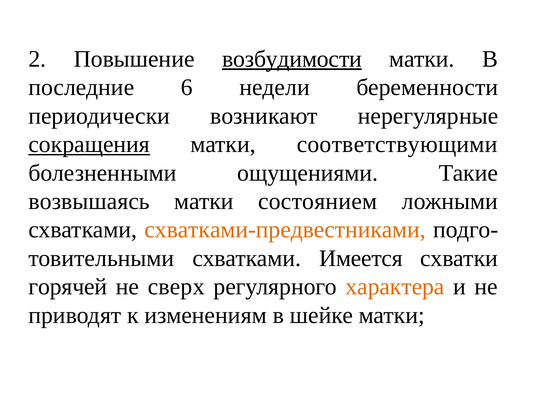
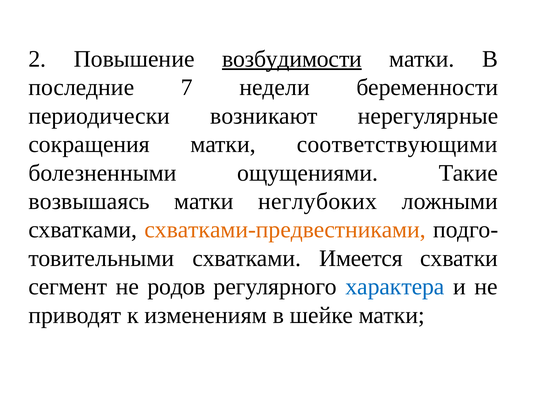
6: 6 -> 7
сокращения underline: present -> none
состоянием: состоянием -> неглубоких
горячей: горячей -> сегмент
сверх: сверх -> родов
характера colour: orange -> blue
